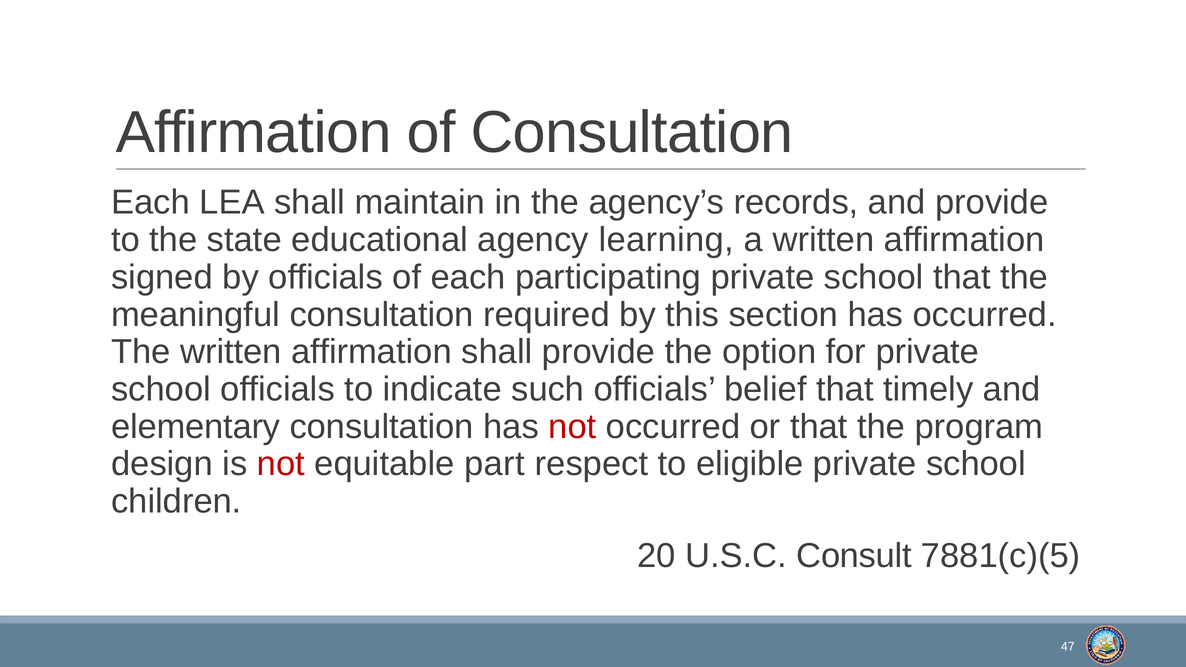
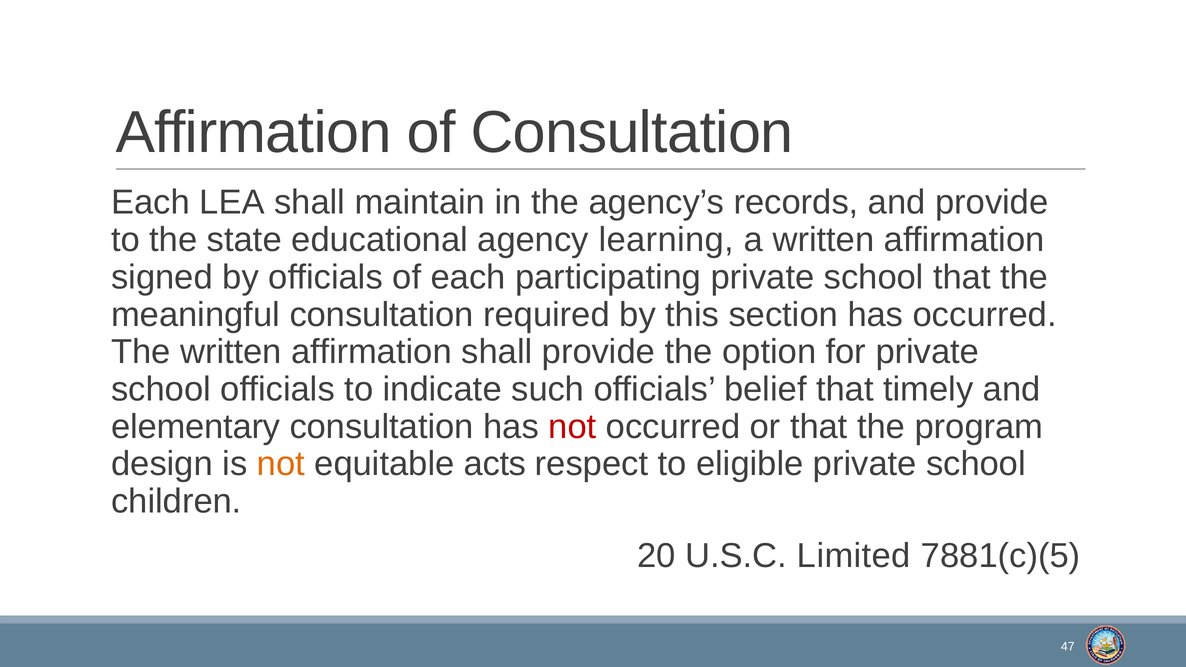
not at (281, 464) colour: red -> orange
part: part -> acts
Consult: Consult -> Limited
